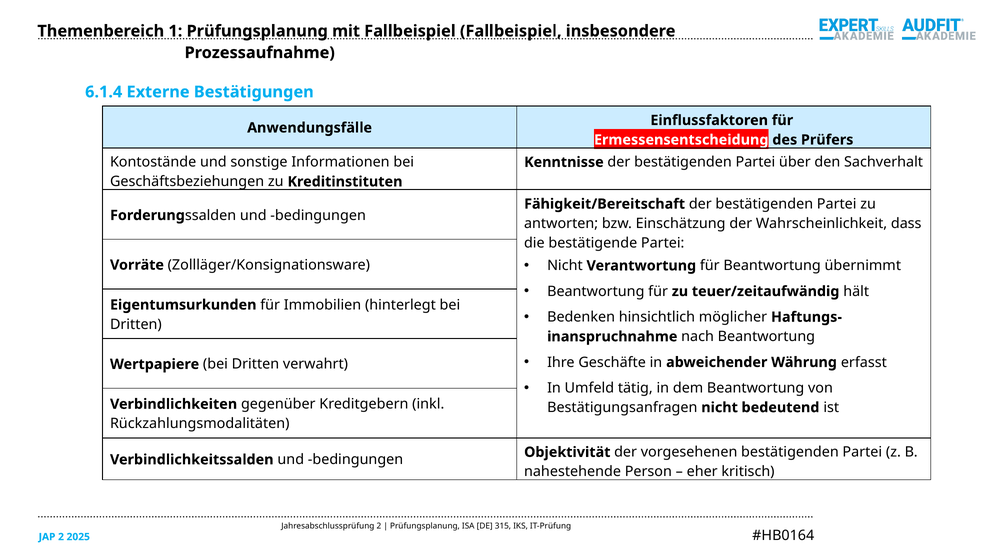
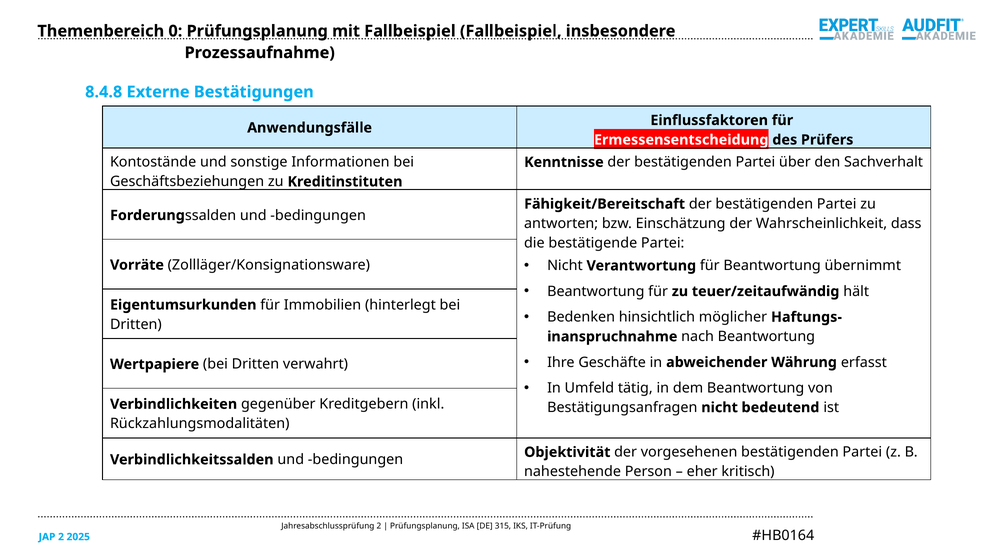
1: 1 -> 0
6.1.4: 6.1.4 -> 8.4.8
